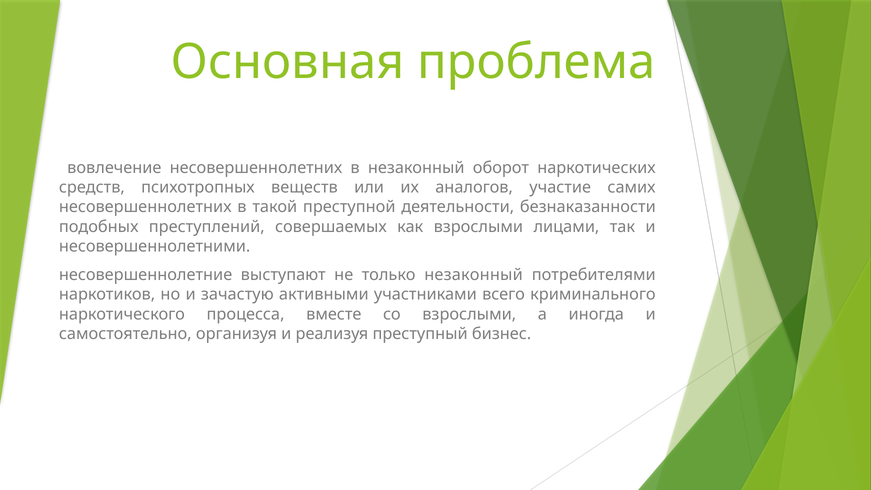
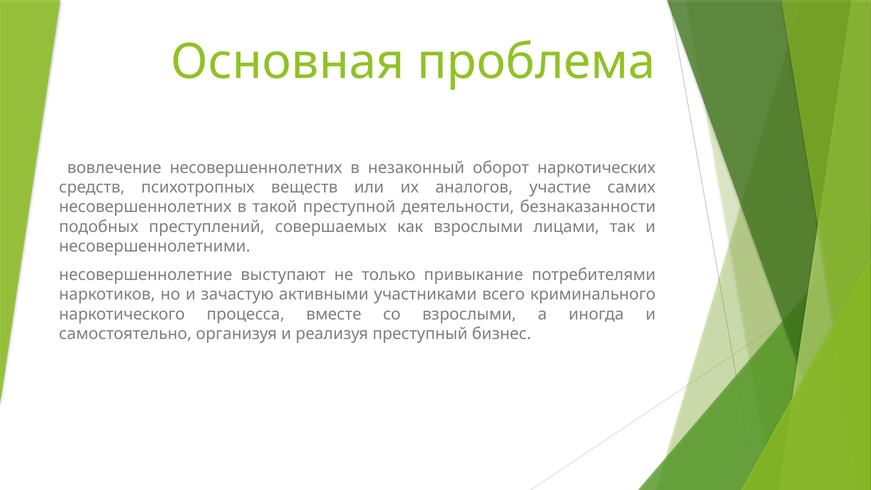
только незаконный: незаконный -> привыкание
